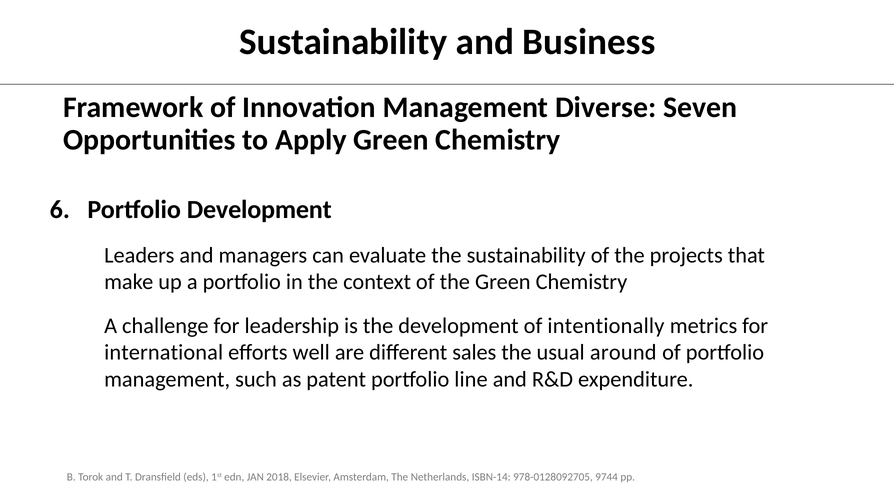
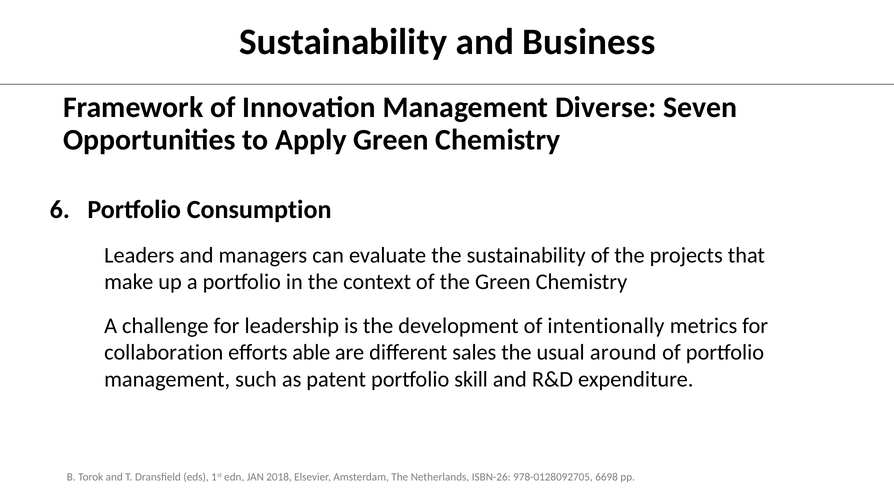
Portfolio Development: Development -> Consumption
international: international -> collaboration
well: well -> able
line: line -> skill
ISBN-14: ISBN-14 -> ISBN-26
9744: 9744 -> 6698
